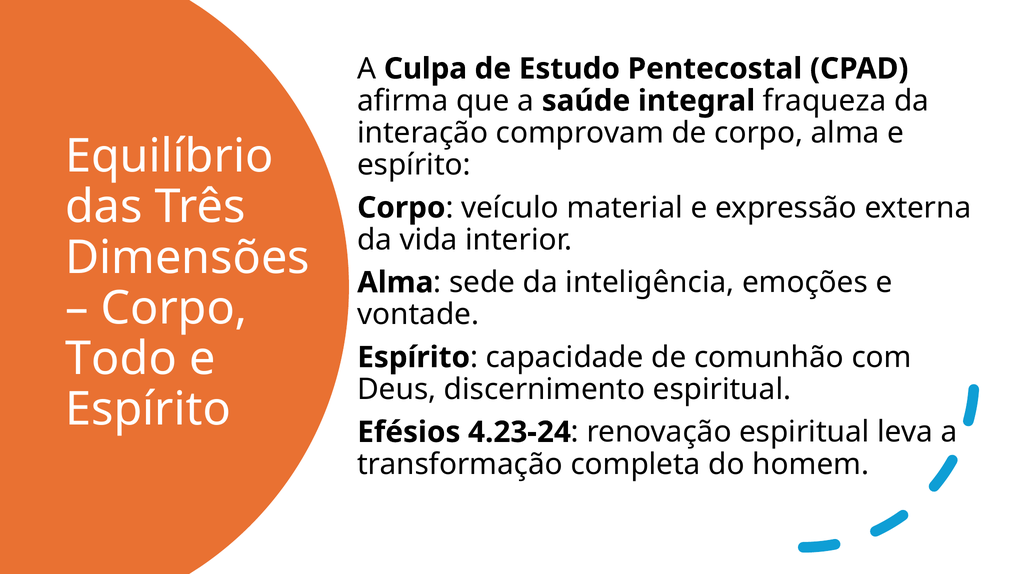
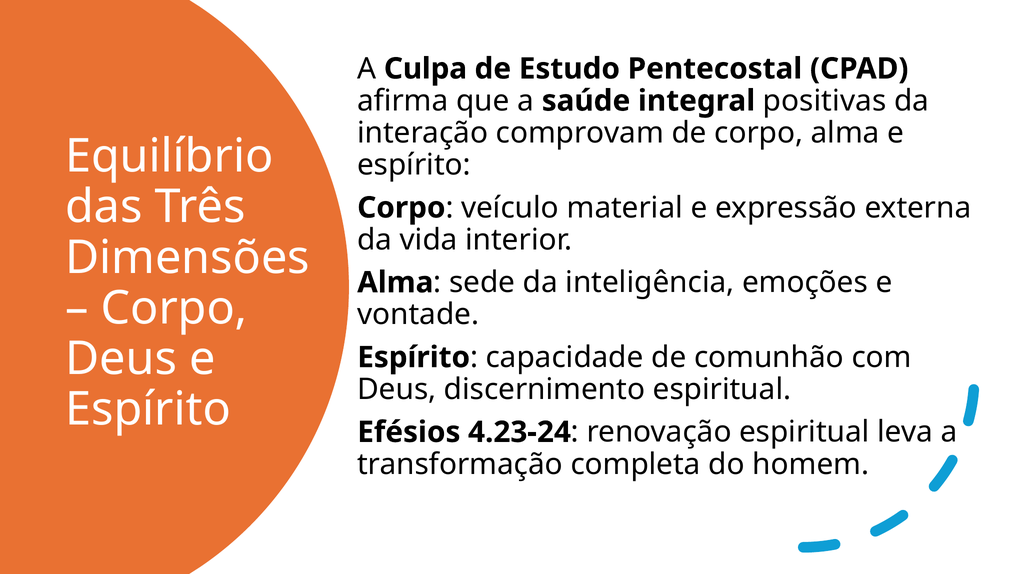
fraqueza: fraqueza -> positivas
Todo at (121, 359): Todo -> Deus
